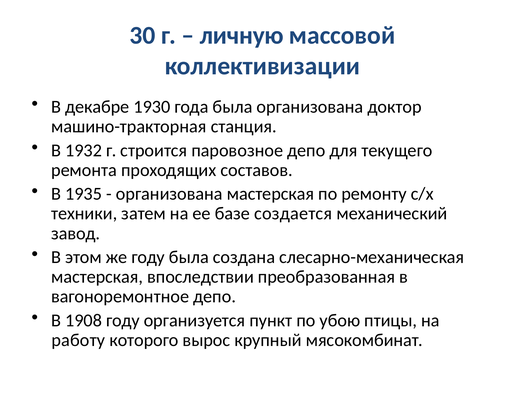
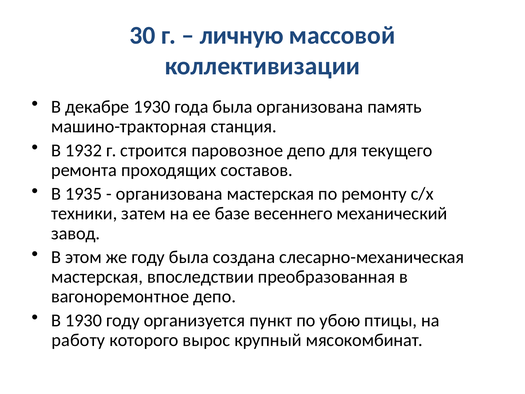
доктор: доктор -> память
создается: создается -> весеннего
В 1908: 1908 -> 1930
